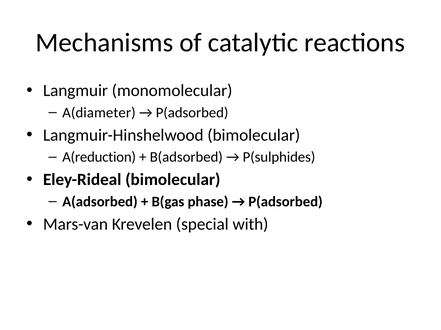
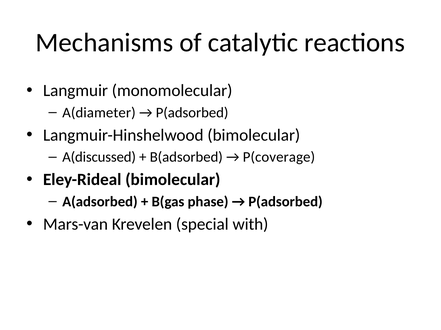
A(reduction: A(reduction -> A(discussed
P(sulphides: P(sulphides -> P(coverage
